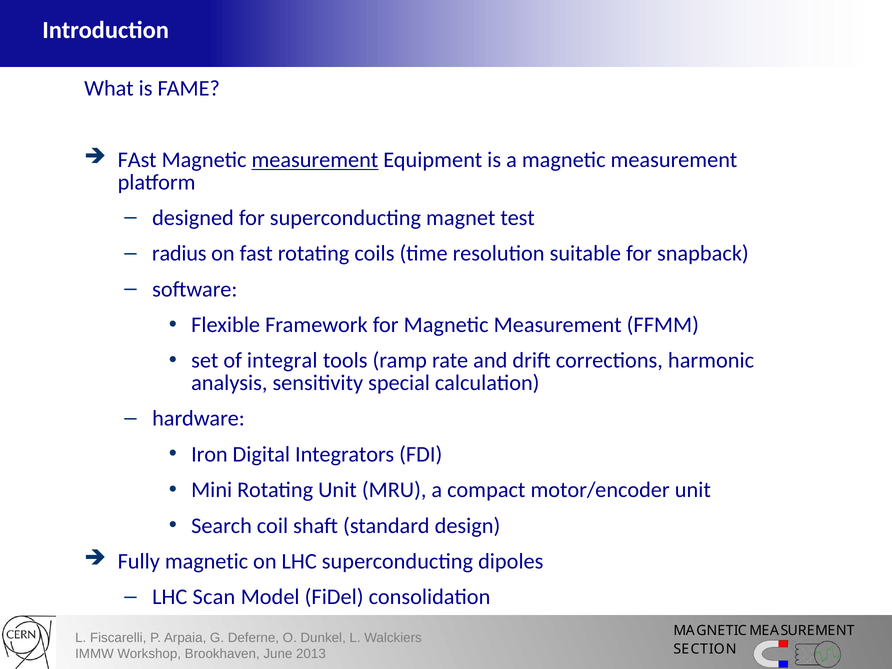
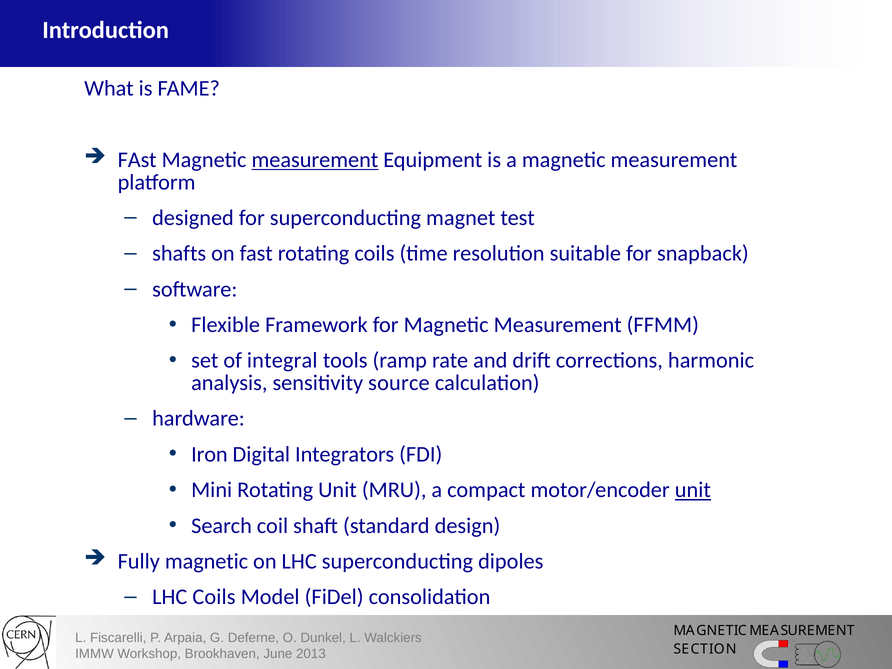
radius: radius -> shafts
special: special -> source
unit at (693, 490) underline: none -> present
LHC Scan: Scan -> Coils
